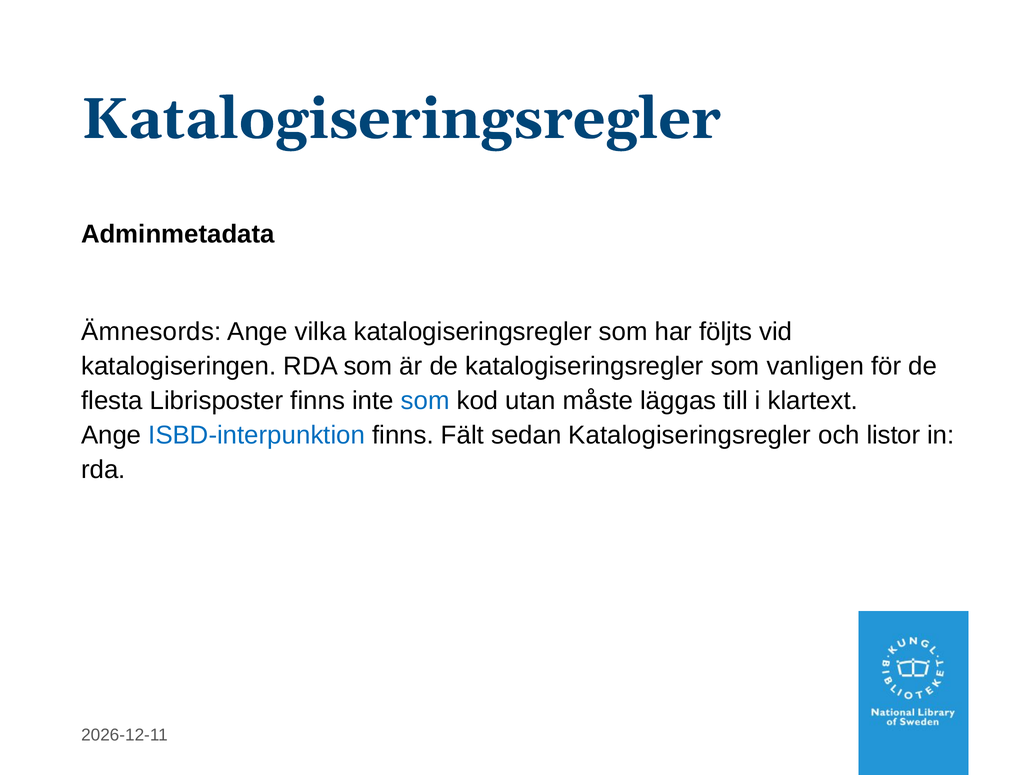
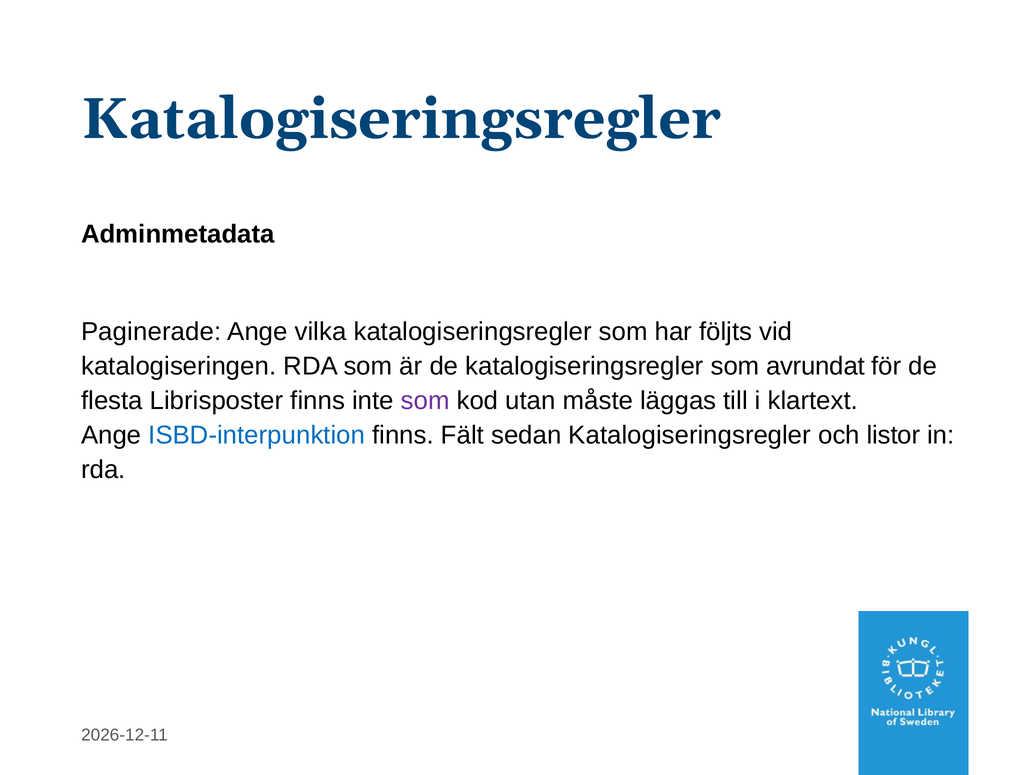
Ämnesords: Ämnesords -> Paginerade
vanligen: vanligen -> avrundat
som at (425, 401) colour: blue -> purple
